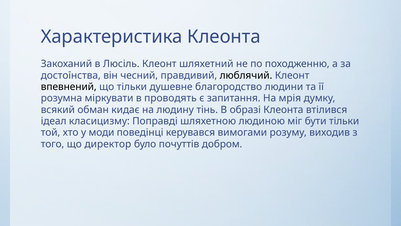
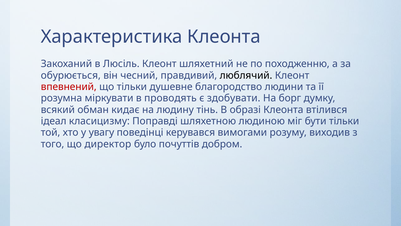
достоїнства: достоїнства -> обурюється
впевнений colour: black -> red
запитання: запитання -> здобувати
мрія: мрія -> борг
моди: моди -> увагу
